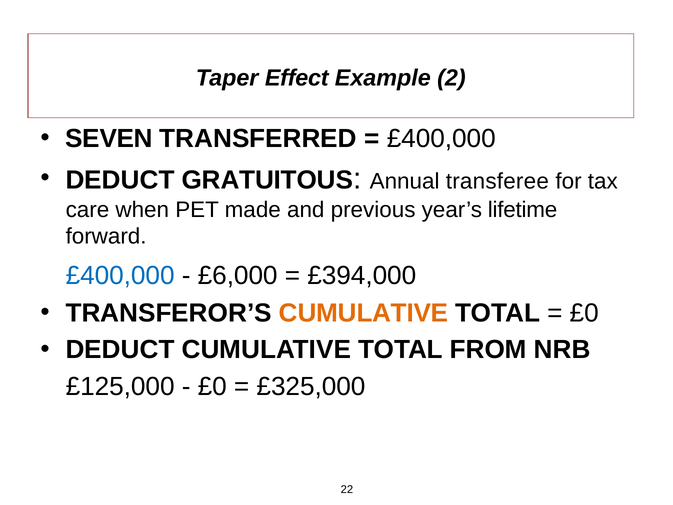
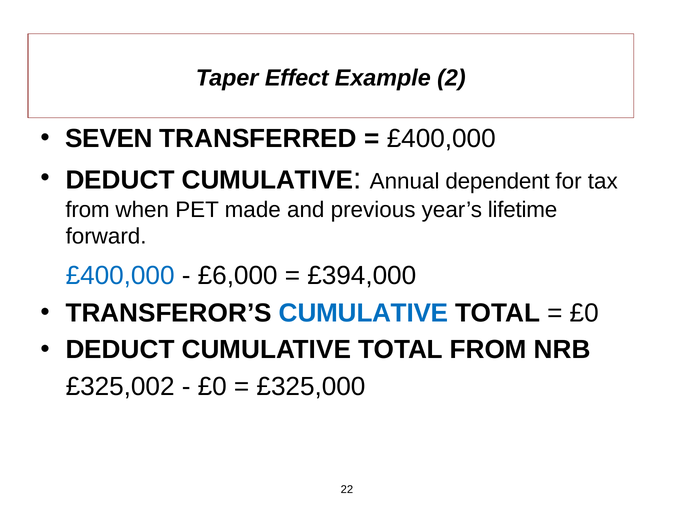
GRATUITOUS at (267, 180): GRATUITOUS -> CUMULATIVE
transferee: transferee -> dependent
care at (87, 209): care -> from
CUMULATIVE at (364, 313) colour: orange -> blue
£125,000: £125,000 -> £325,002
